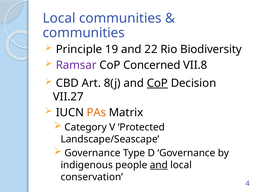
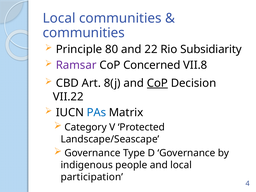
19: 19 -> 80
Biodiversity: Biodiversity -> Subsidiarity
VII.27: VII.27 -> VII.22
PAs colour: orange -> blue
and at (159, 165) underline: present -> none
conservation: conservation -> participation
